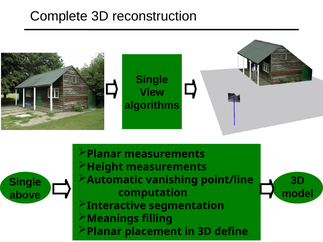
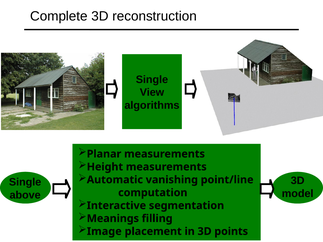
Planar at (104, 232): Planar -> Image
define: define -> points
